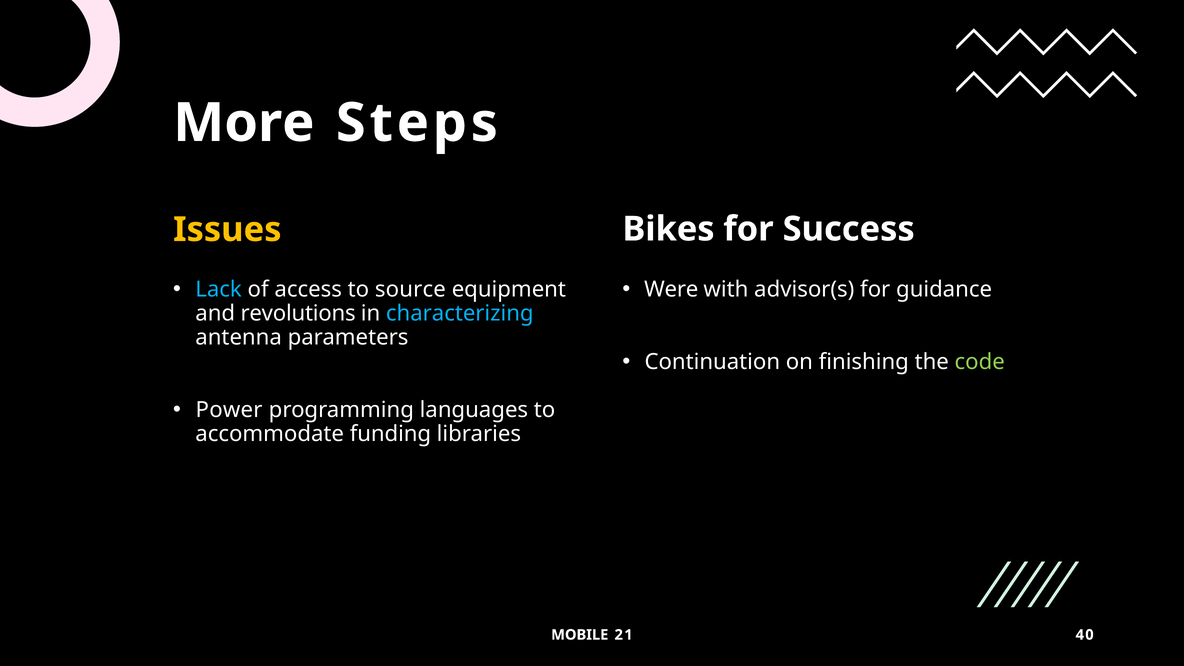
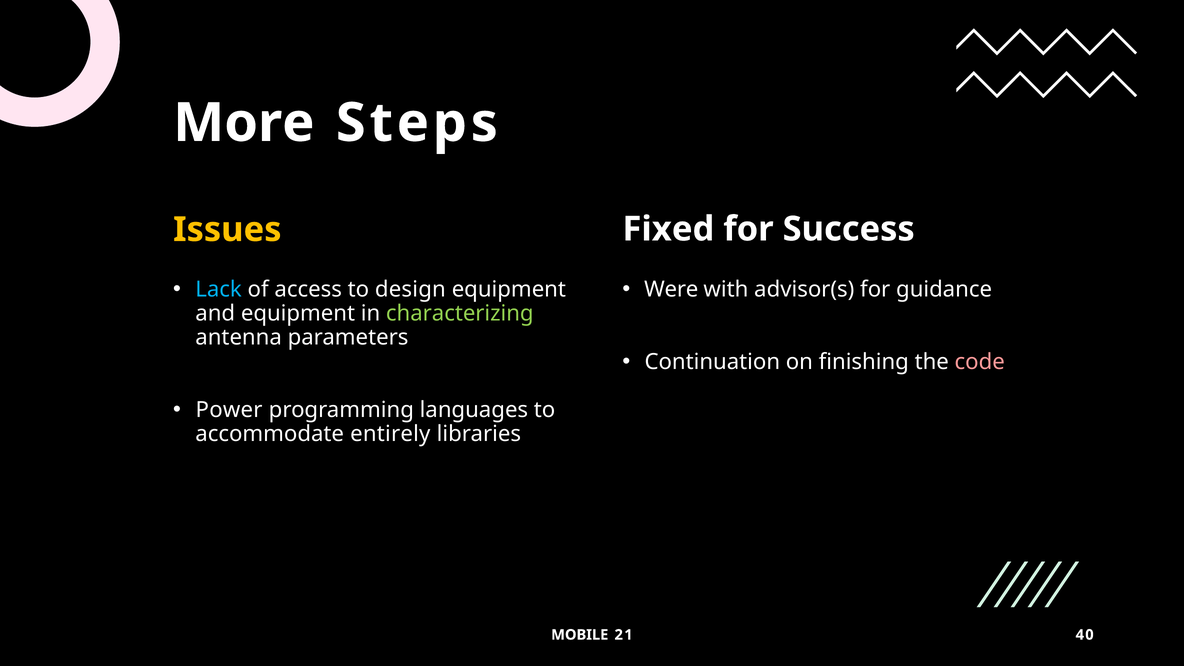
Bikes: Bikes -> Fixed
source: source -> design
and revolutions: revolutions -> equipment
characterizing colour: light blue -> light green
code colour: light green -> pink
funding: funding -> entirely
